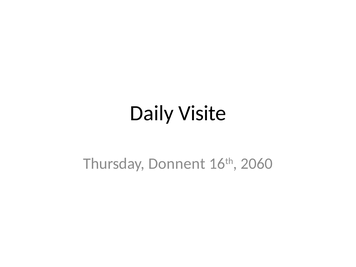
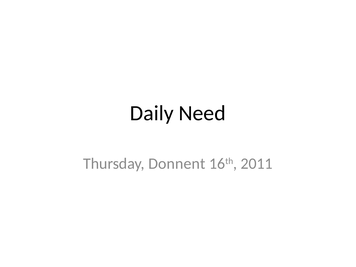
Visite: Visite -> Need
2060: 2060 -> 2011
